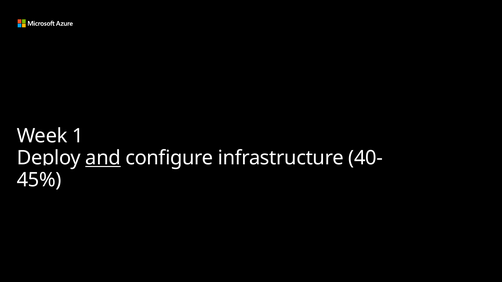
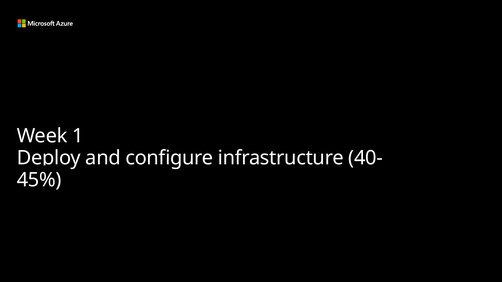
and underline: present -> none
